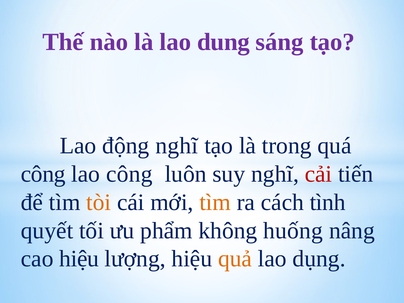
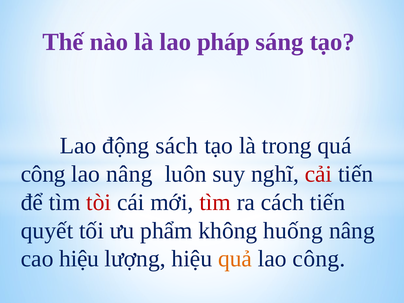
dung: dung -> pháp
động nghĩ: nghĩ -> sách
lao công: công -> nâng
tòi colour: orange -> red
tìm at (215, 202) colour: orange -> red
cách tình: tình -> tiến
lao dụng: dụng -> công
